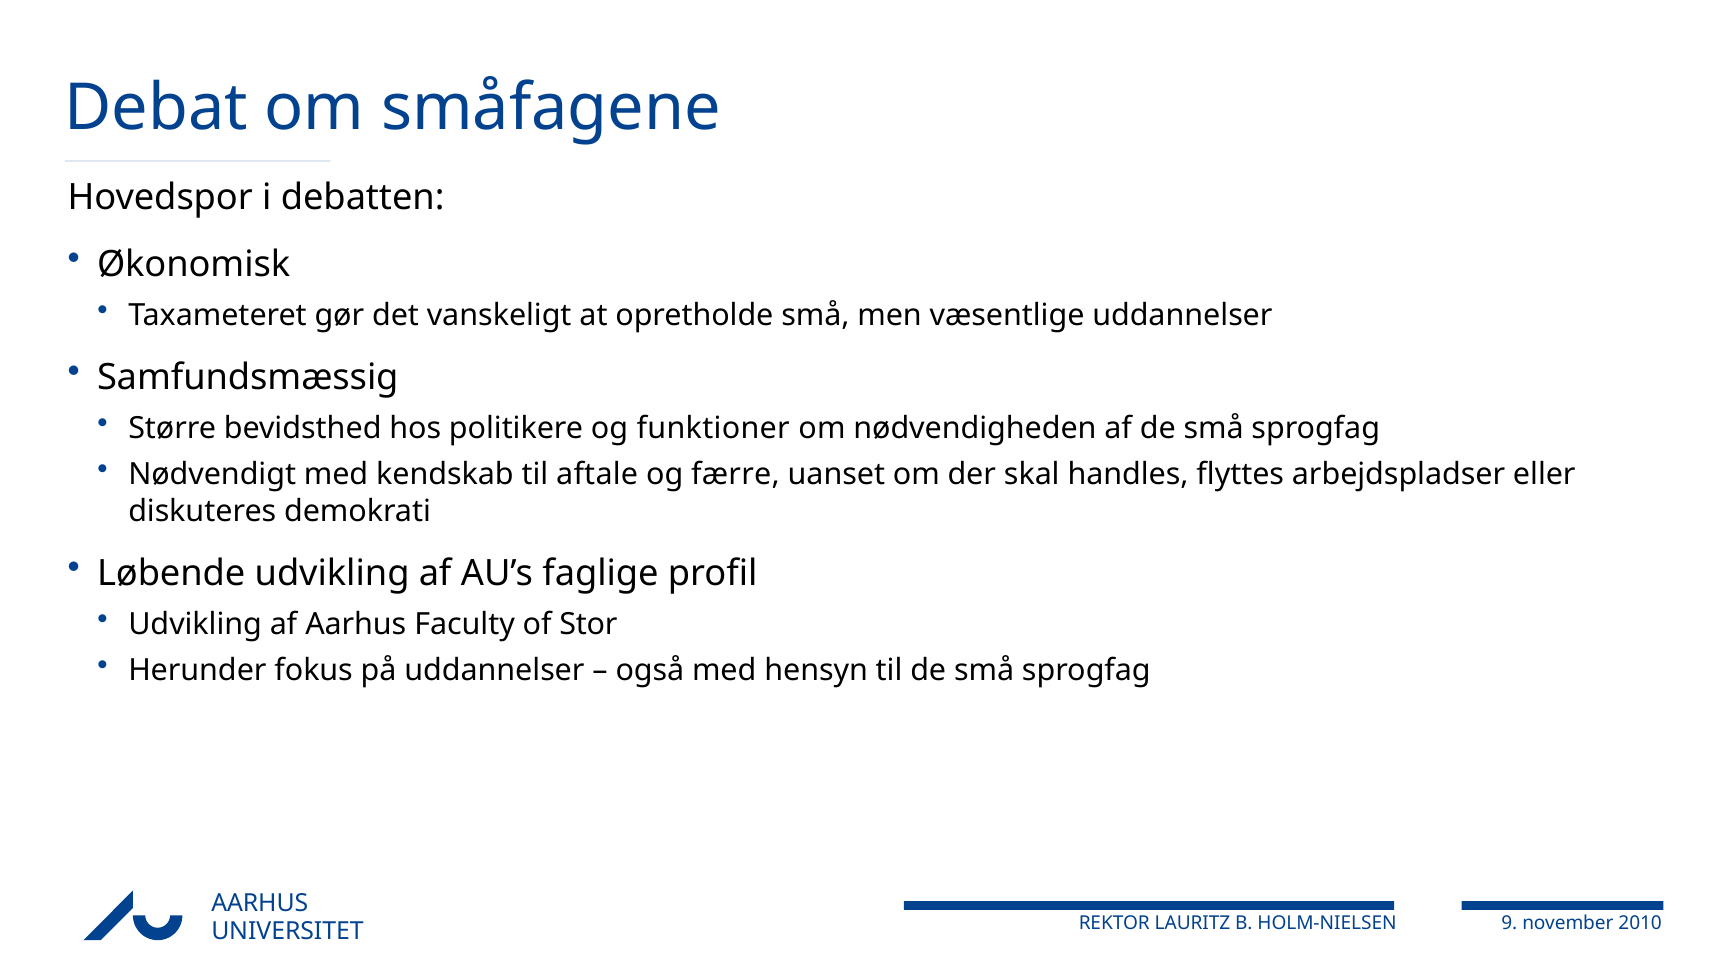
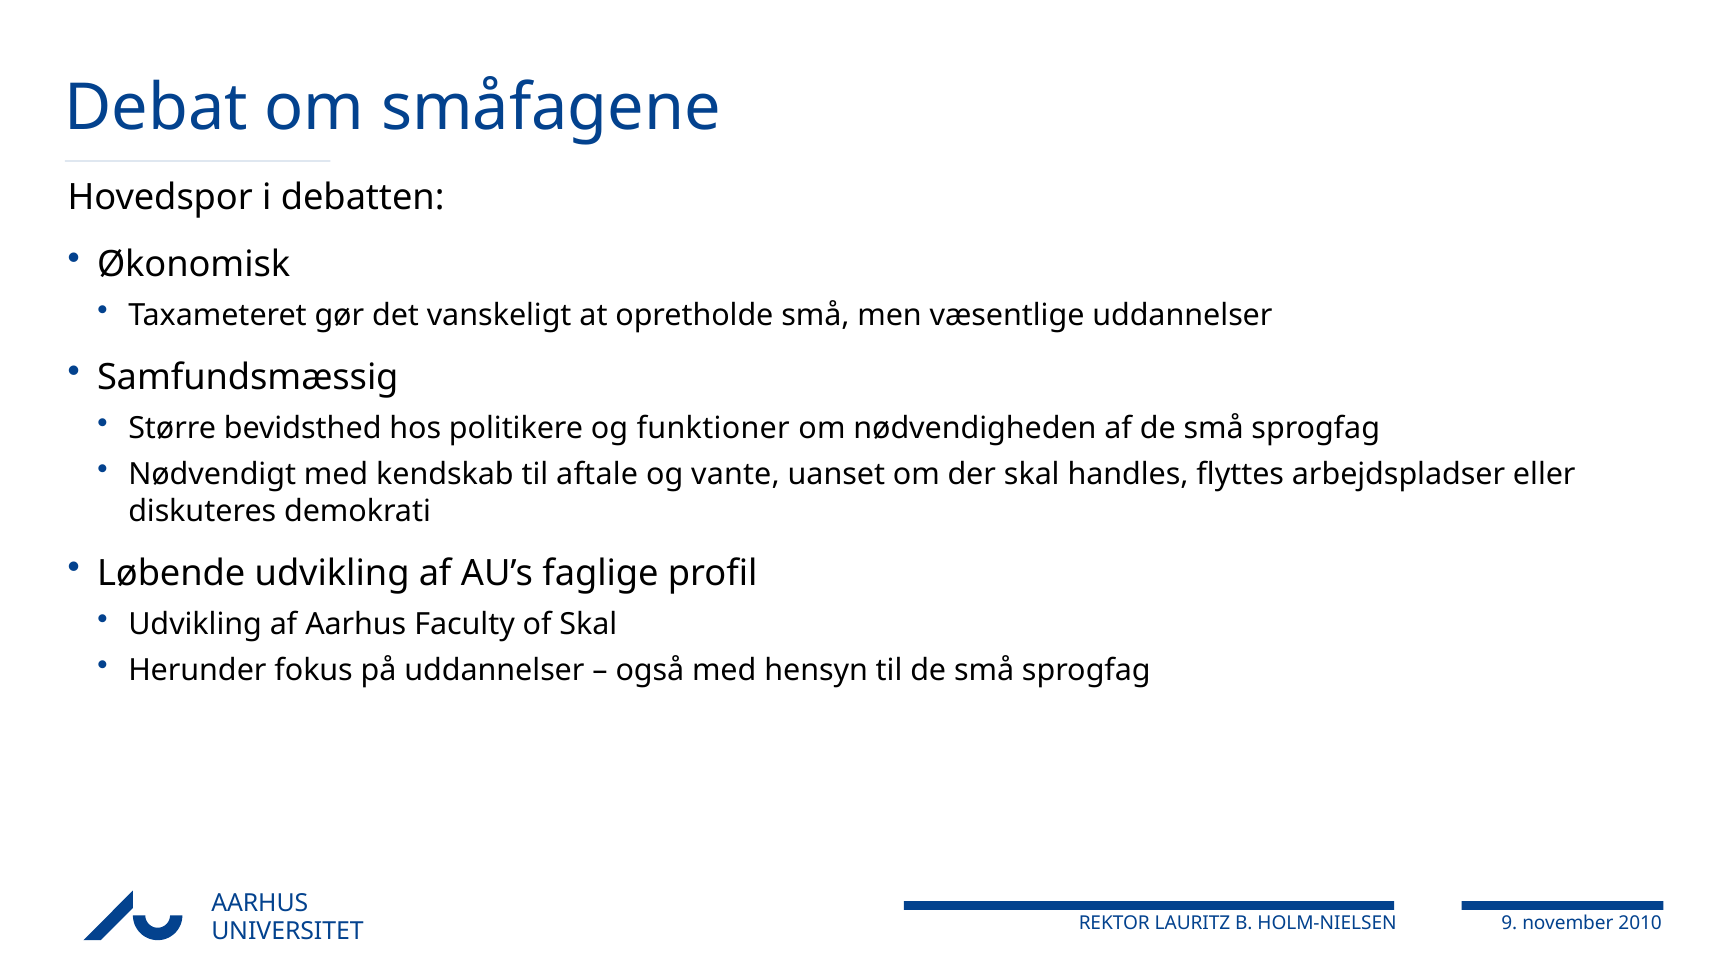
færre: færre -> vante
of Stor: Stor -> Skal
